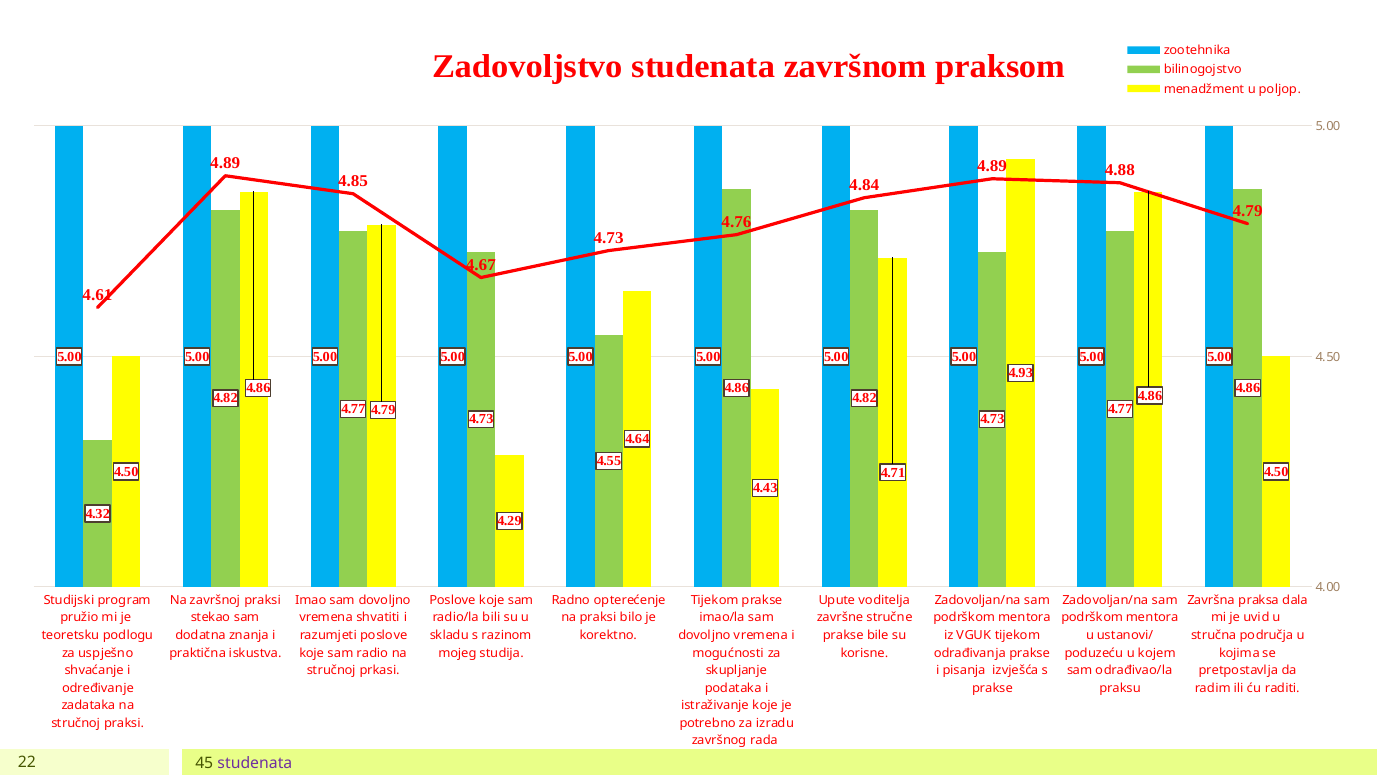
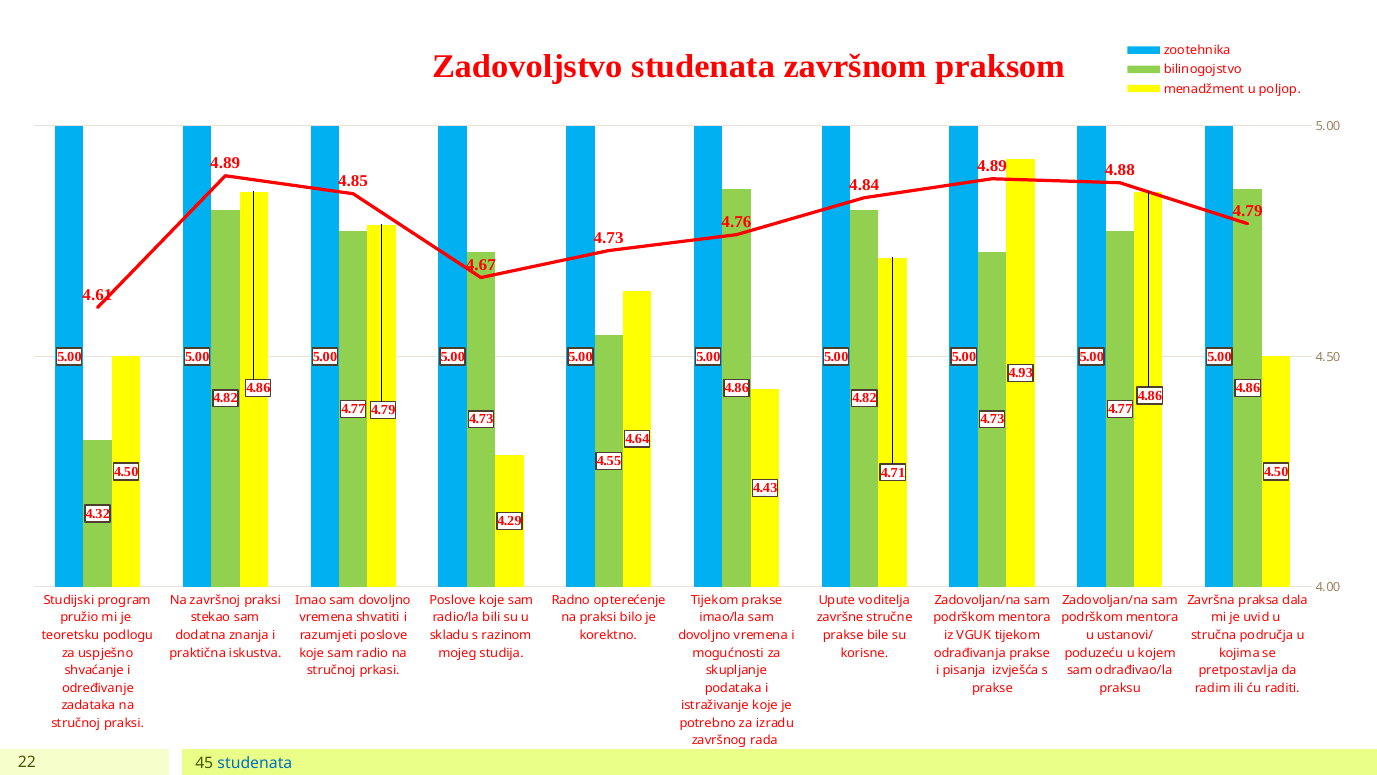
studenata at (255, 763) colour: purple -> blue
